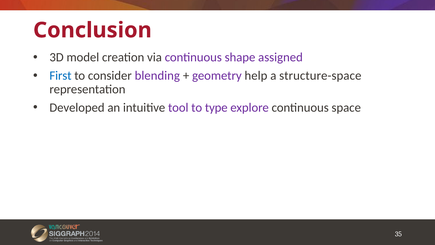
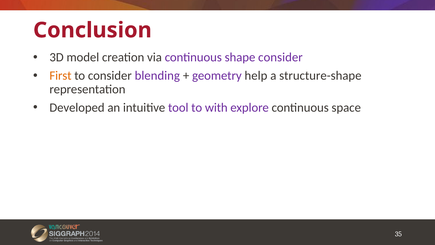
shape assigned: assigned -> consider
First colour: blue -> orange
structure-space: structure-space -> structure-shape
type: type -> with
